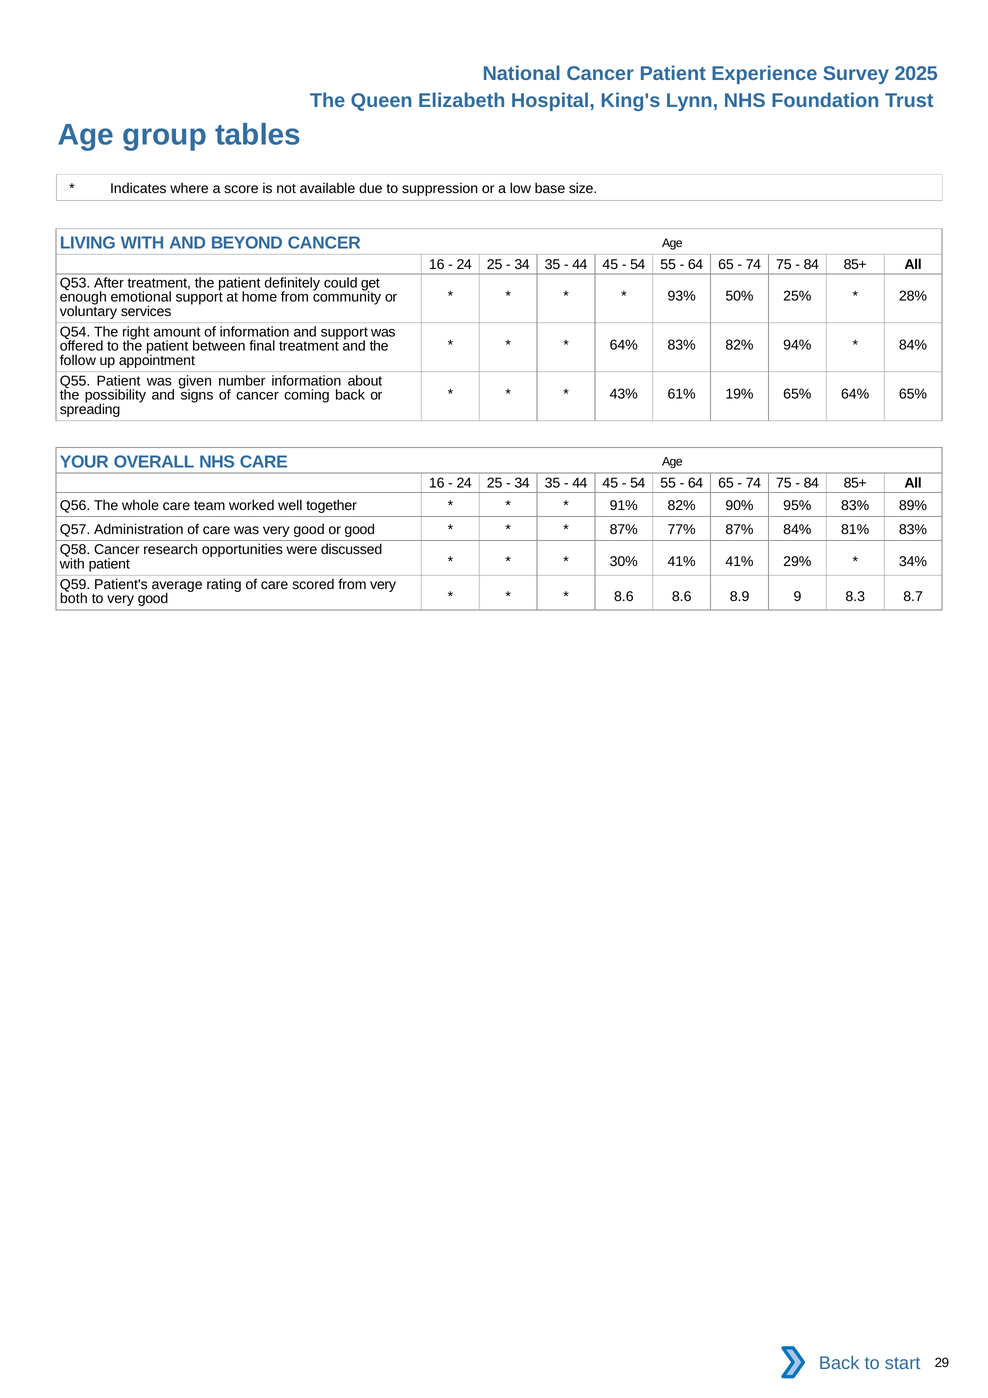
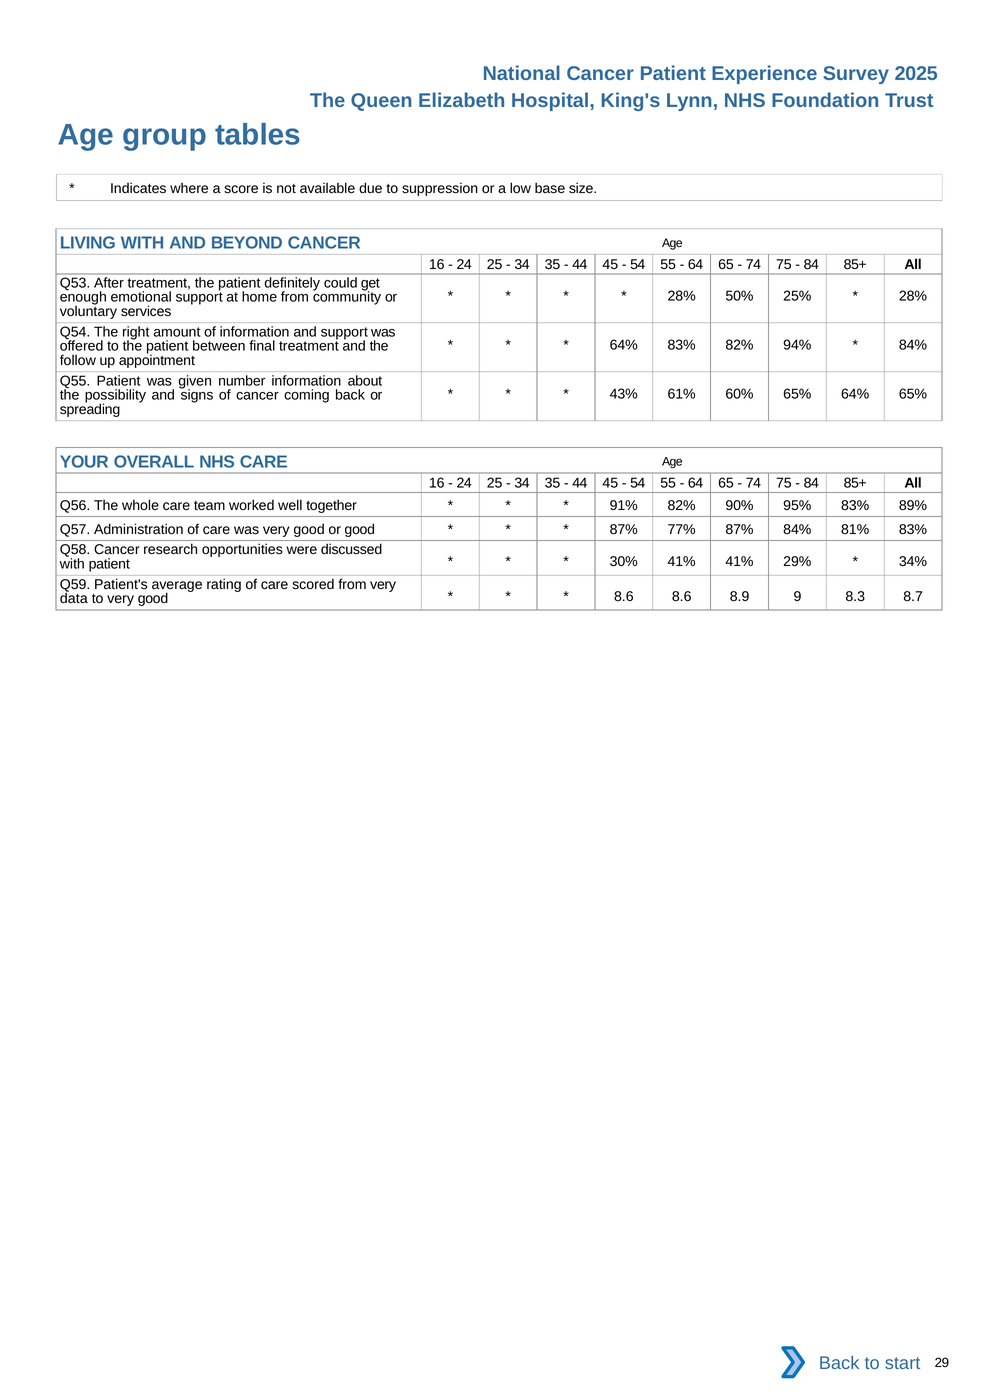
93% at (682, 296): 93% -> 28%
19%: 19% -> 60%
both: both -> data
